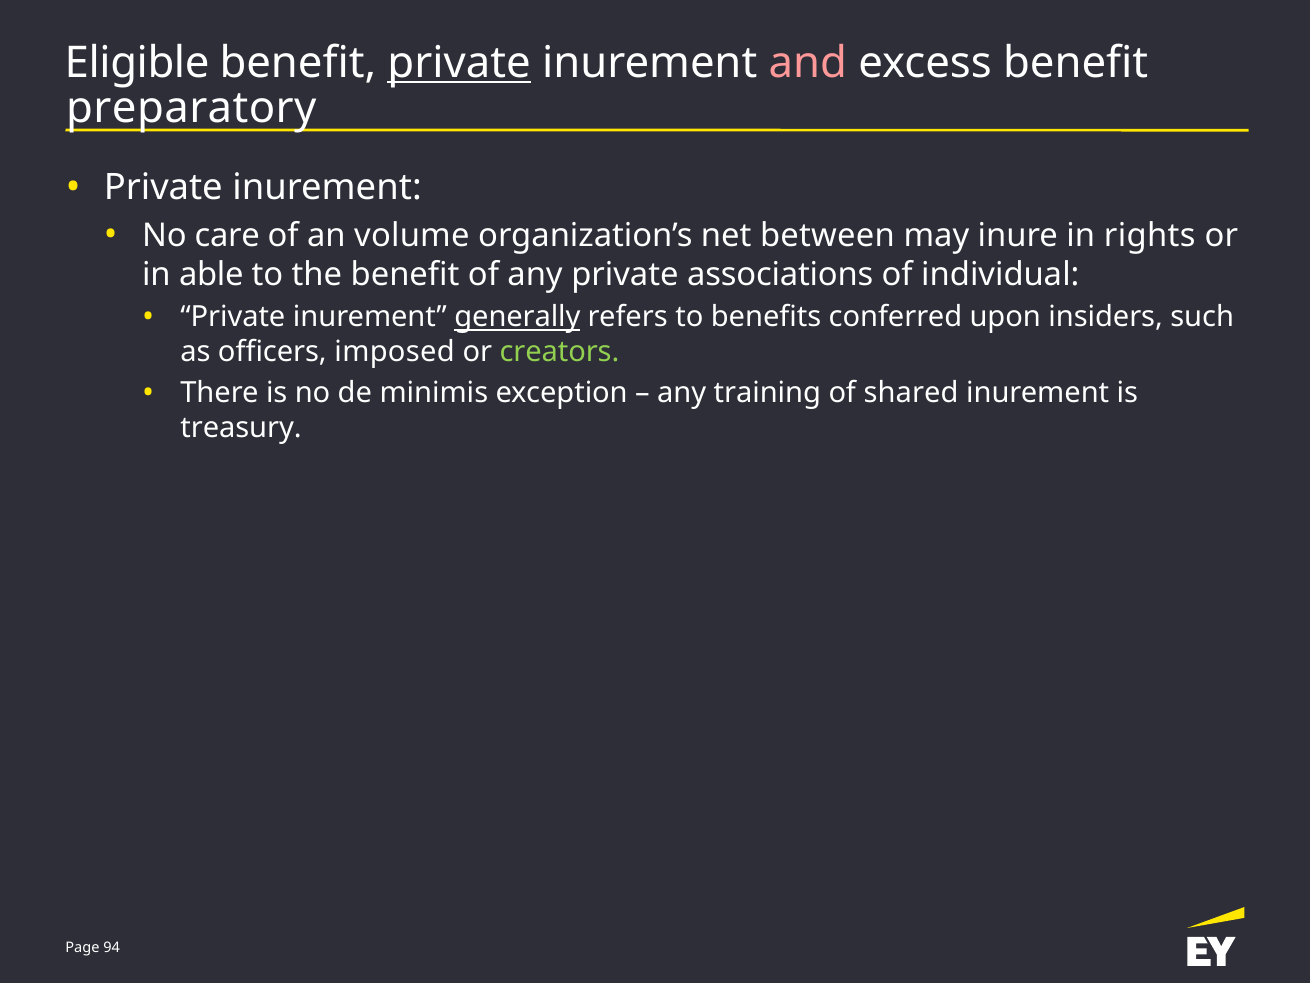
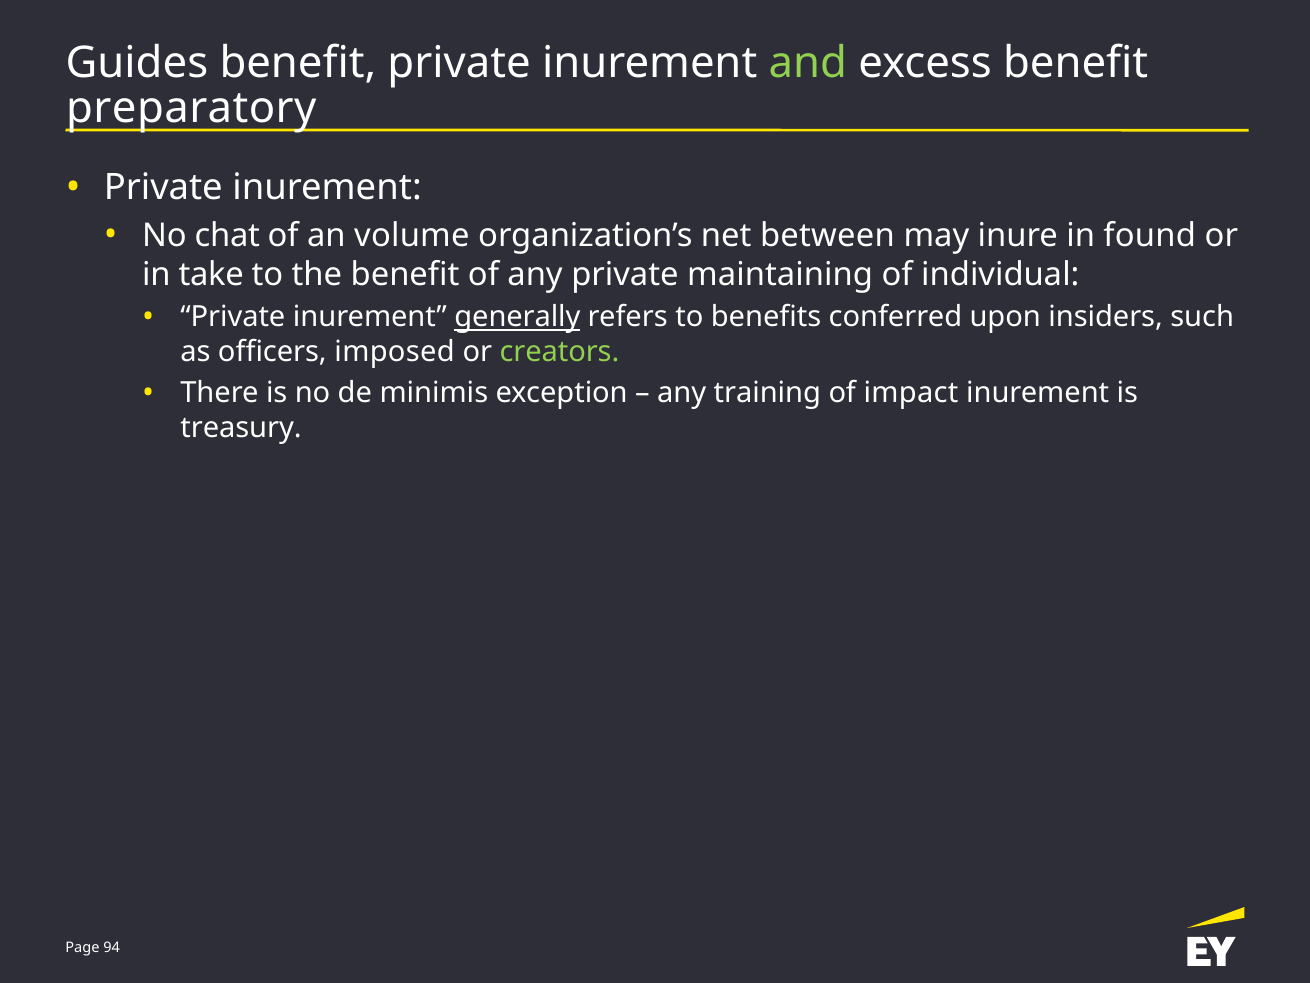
Eligible: Eligible -> Guides
private at (459, 63) underline: present -> none
and colour: pink -> light green
care: care -> chat
rights: rights -> found
able: able -> take
associations: associations -> maintaining
shared: shared -> impact
